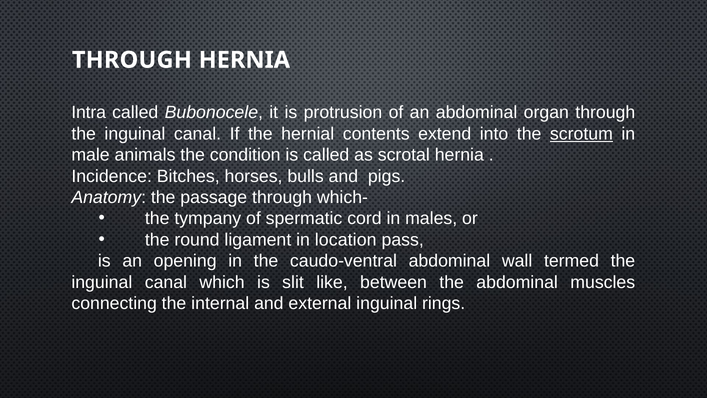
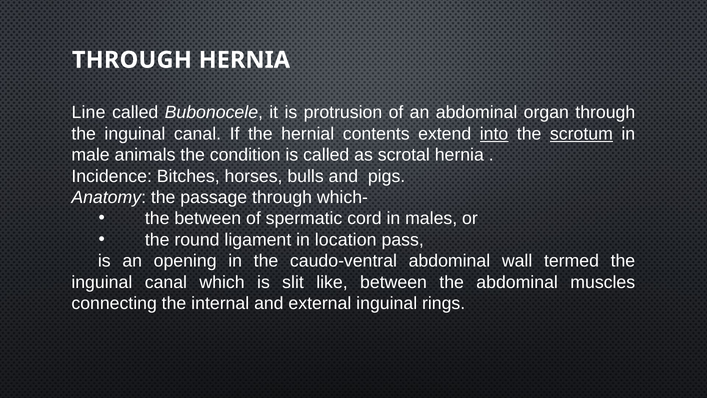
Intra: Intra -> Line
into underline: none -> present
the tympany: tympany -> between
